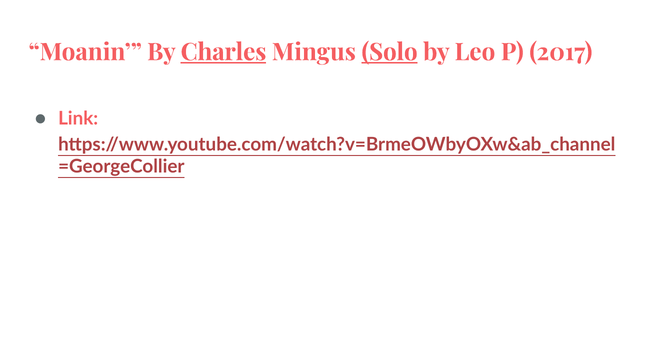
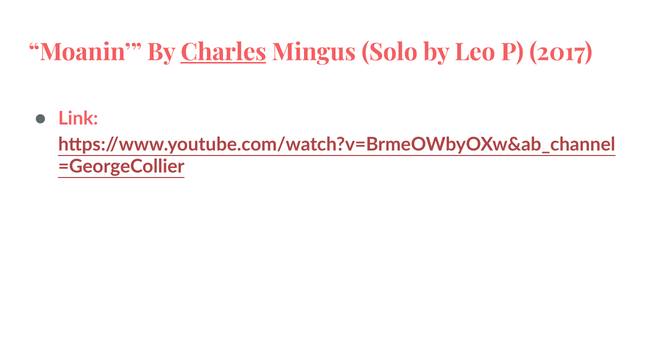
Solo underline: present -> none
